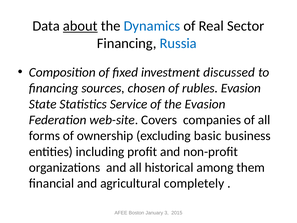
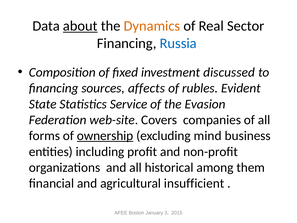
Dynamics colour: blue -> orange
chosen: chosen -> affects
rubles Evasion: Evasion -> Evident
ownership underline: none -> present
basic: basic -> mind
completely: completely -> insufficient
